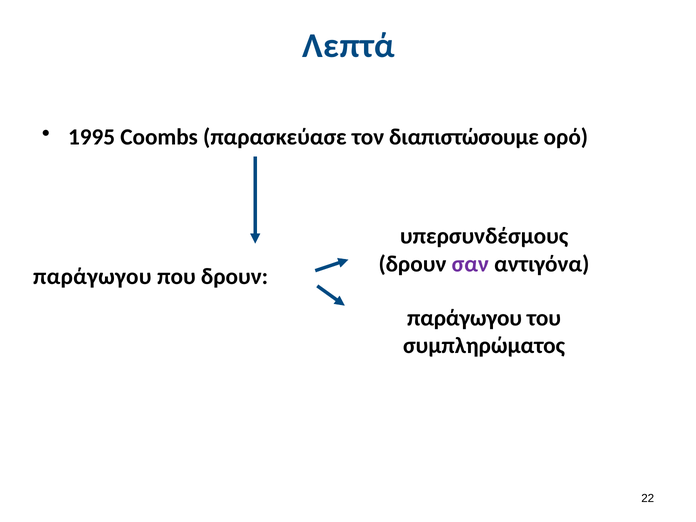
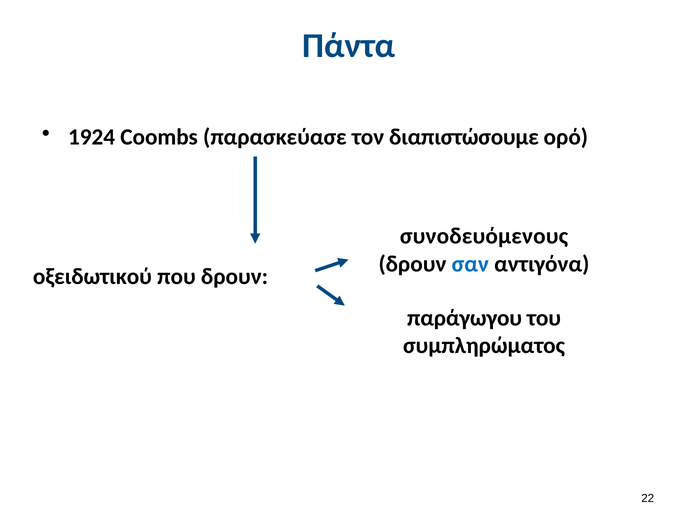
Λεπτά: Λεπτά -> Πάντα
1995: 1995 -> 1924
υπερσυνδέσμους: υπερσυνδέσμους -> συνοδευόμενους
σαν colour: purple -> blue
παράγωγου at (92, 277): παράγωγου -> οξειδωτικού
